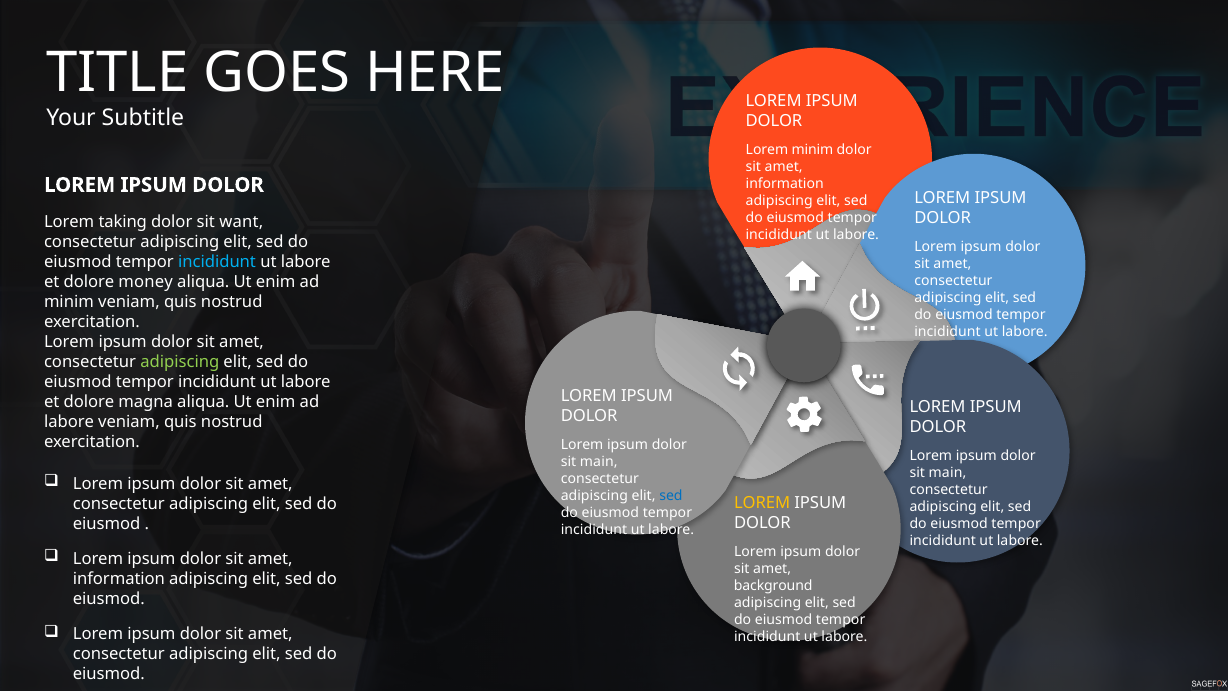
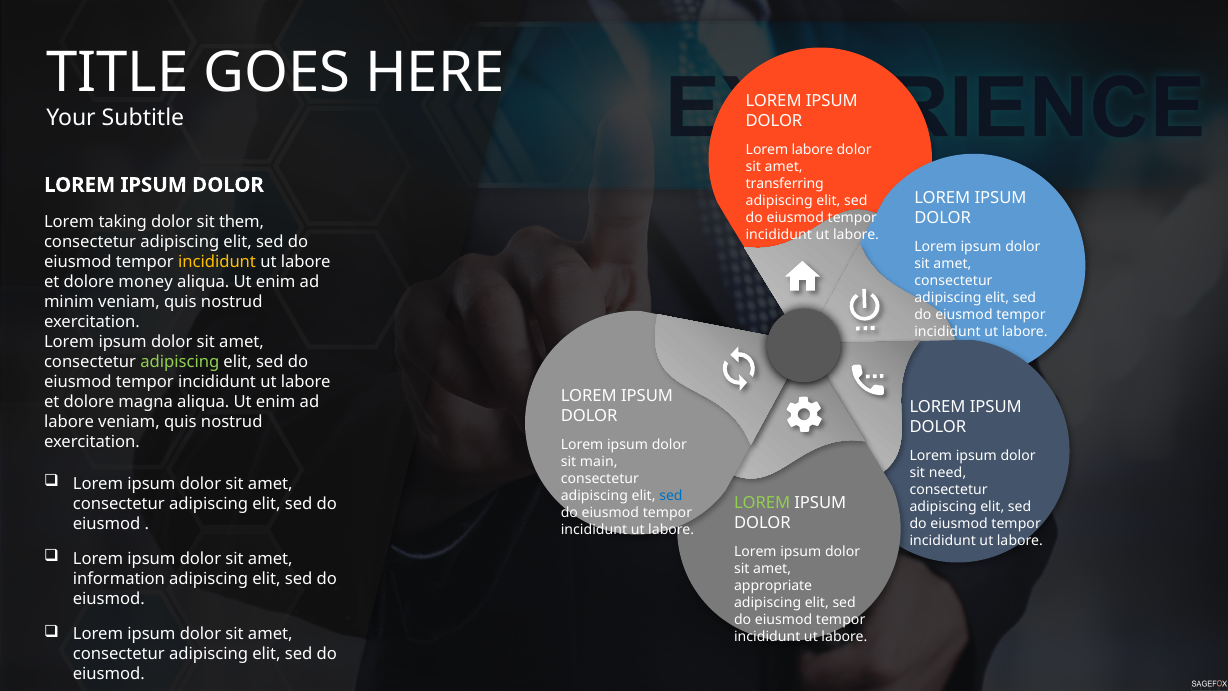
Lorem minim: minim -> labore
information at (785, 184): information -> transferring
want: want -> them
incididunt at (217, 262) colour: light blue -> yellow
main at (948, 473): main -> need
LOREM at (762, 503) colour: yellow -> light green
background: background -> appropriate
